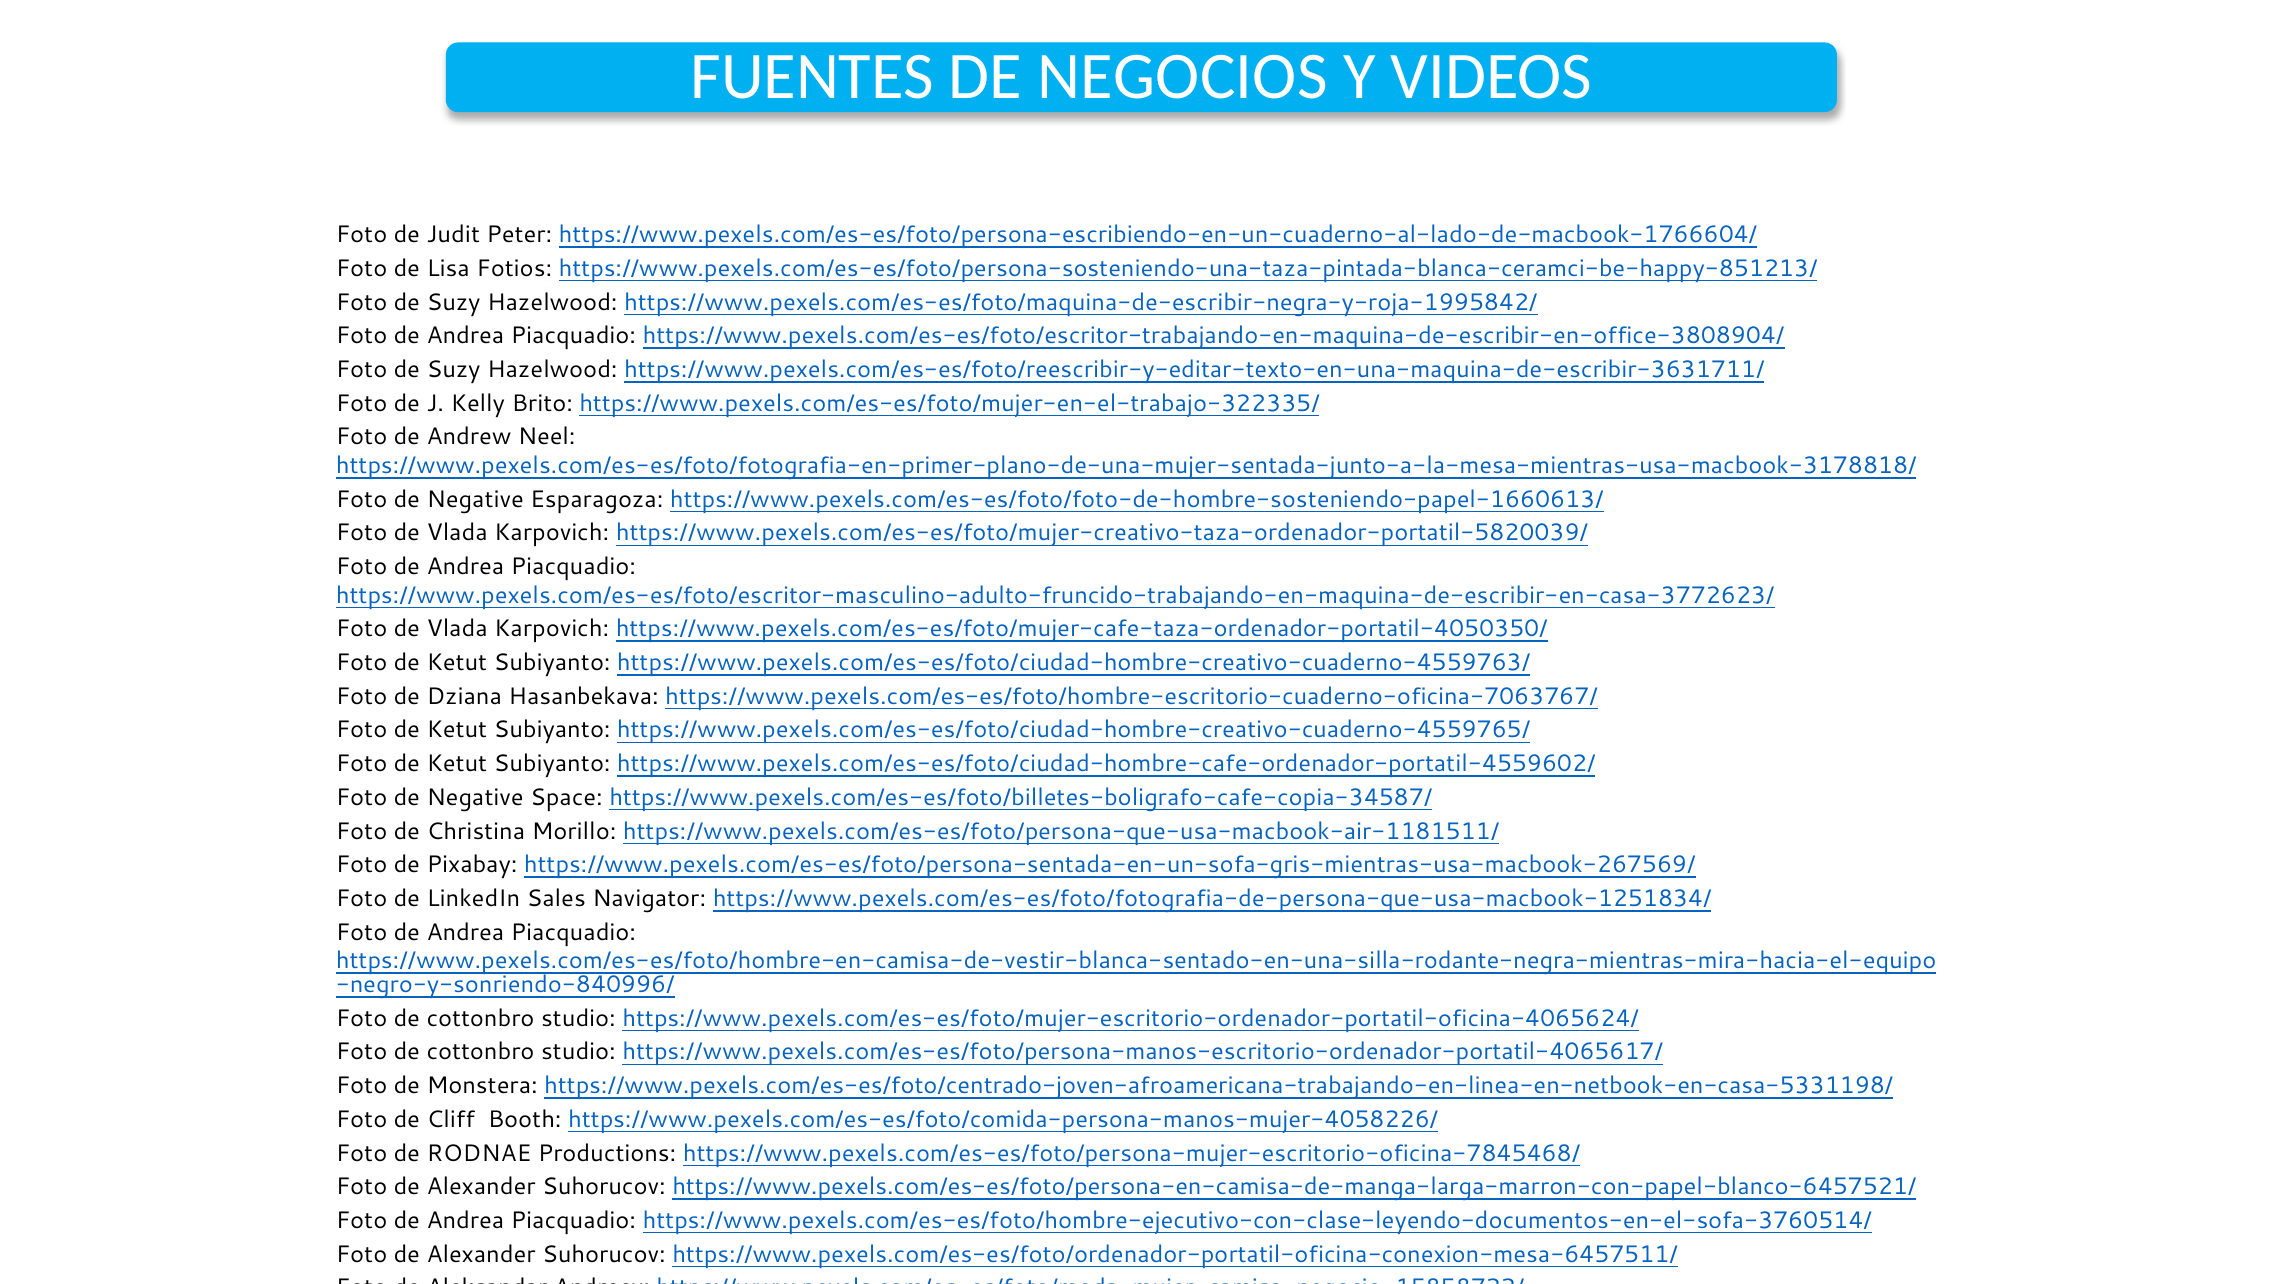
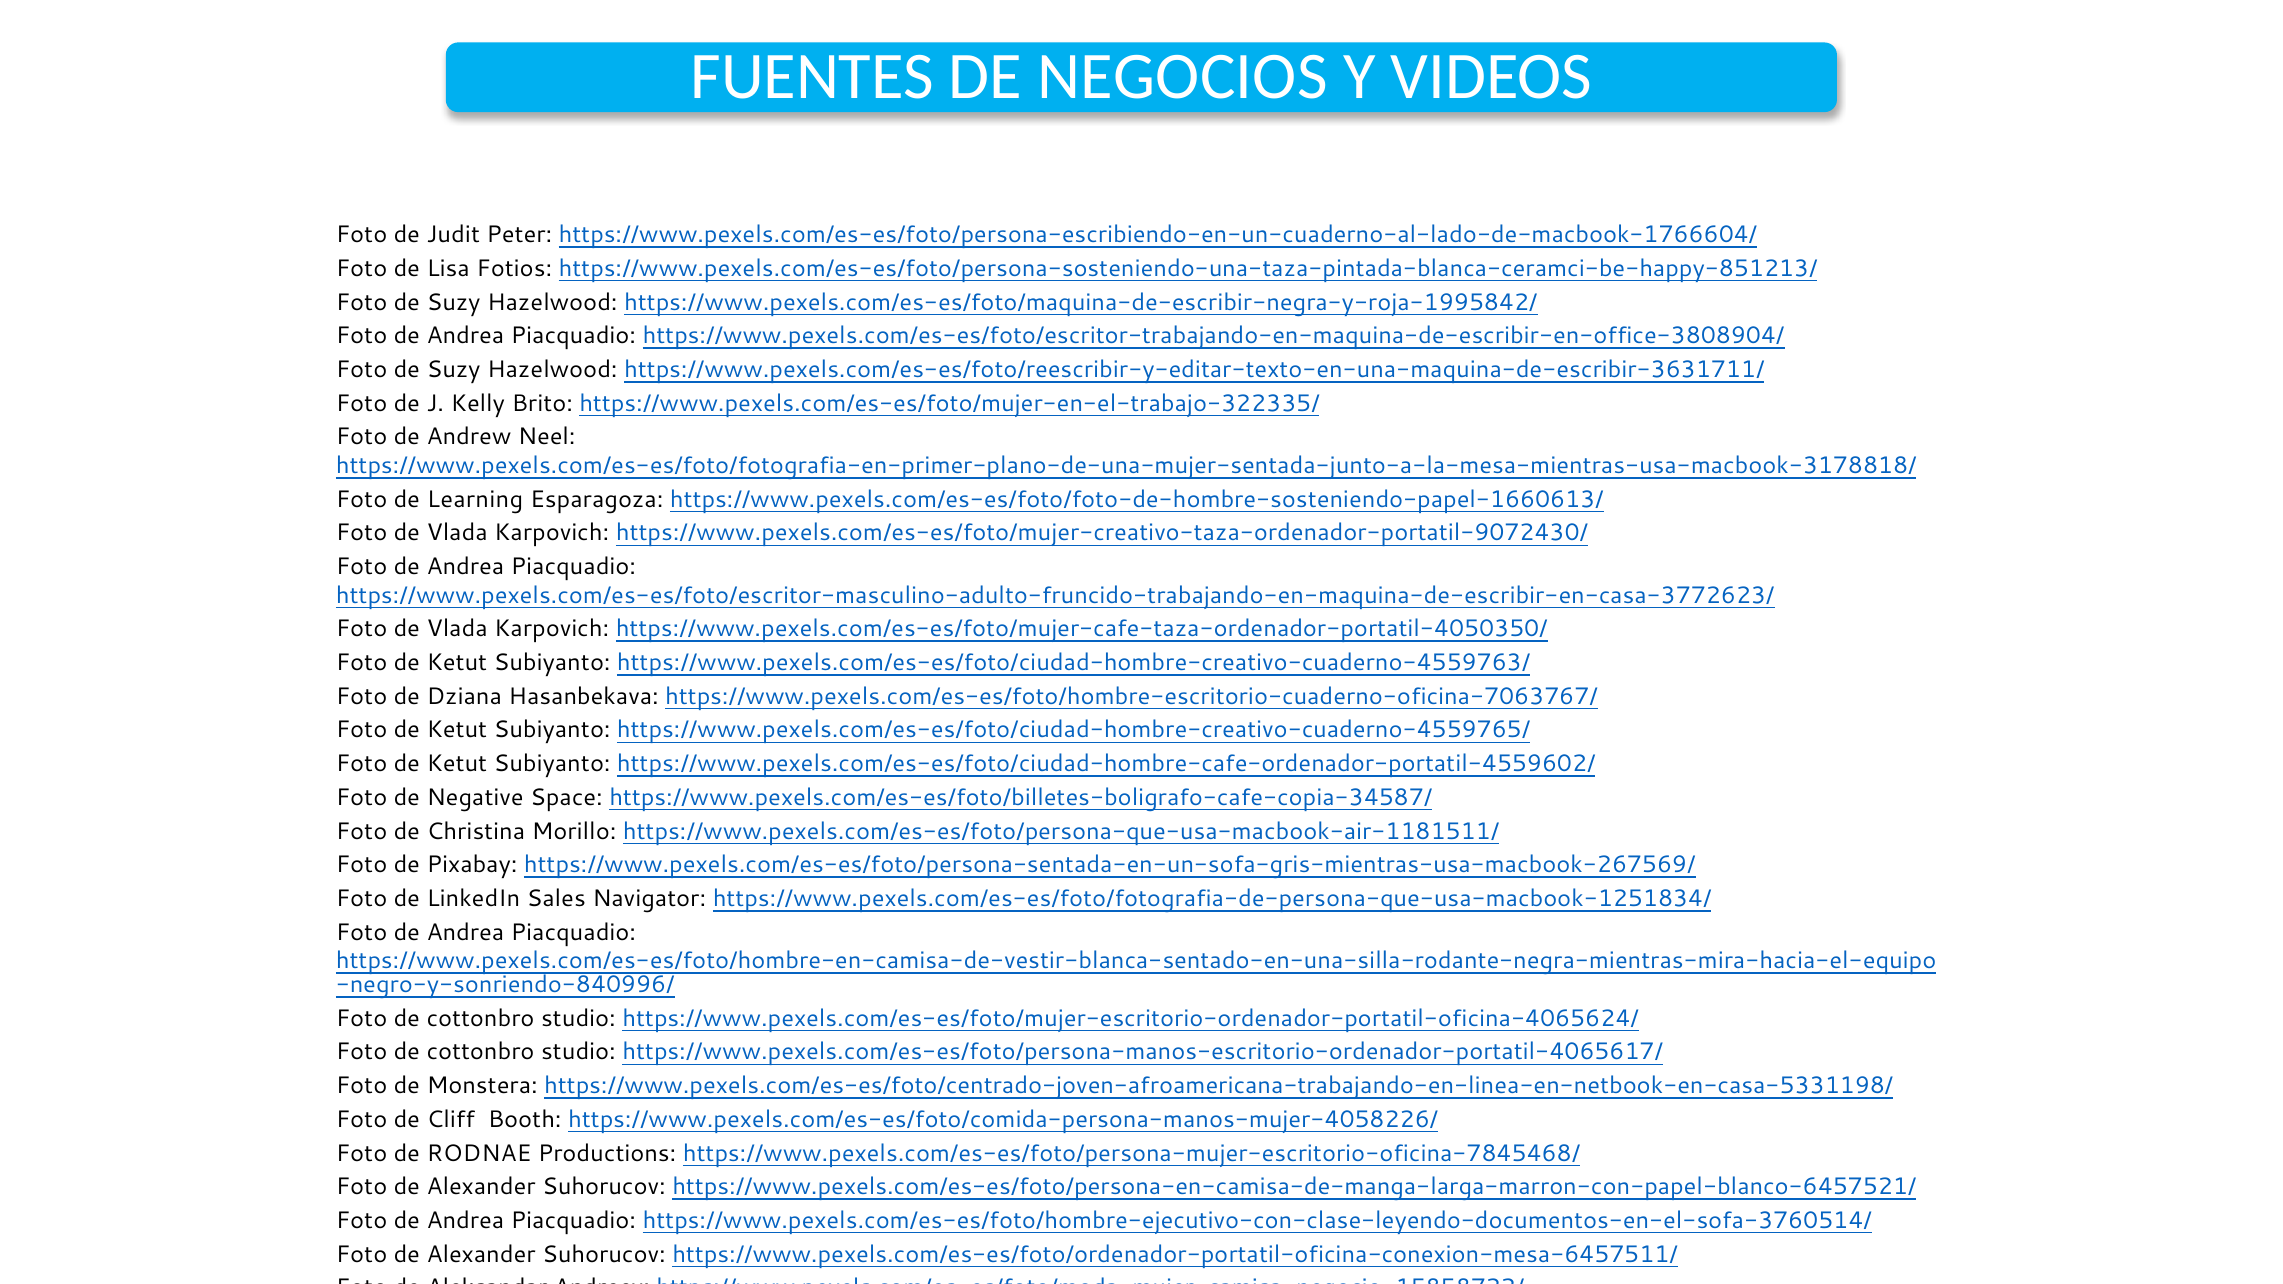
Negative at (475, 499): Negative -> Learning
https://www.pexels.com/es-es/foto/mujer-creativo-taza-ordenador-portatil-5820039/: https://www.pexels.com/es-es/foto/mujer-creativo-taza-ordenador-portatil-5820039/ -> https://www.pexels.com/es-es/foto/mujer-creativo-taza-ordenador-portatil-9072430/
